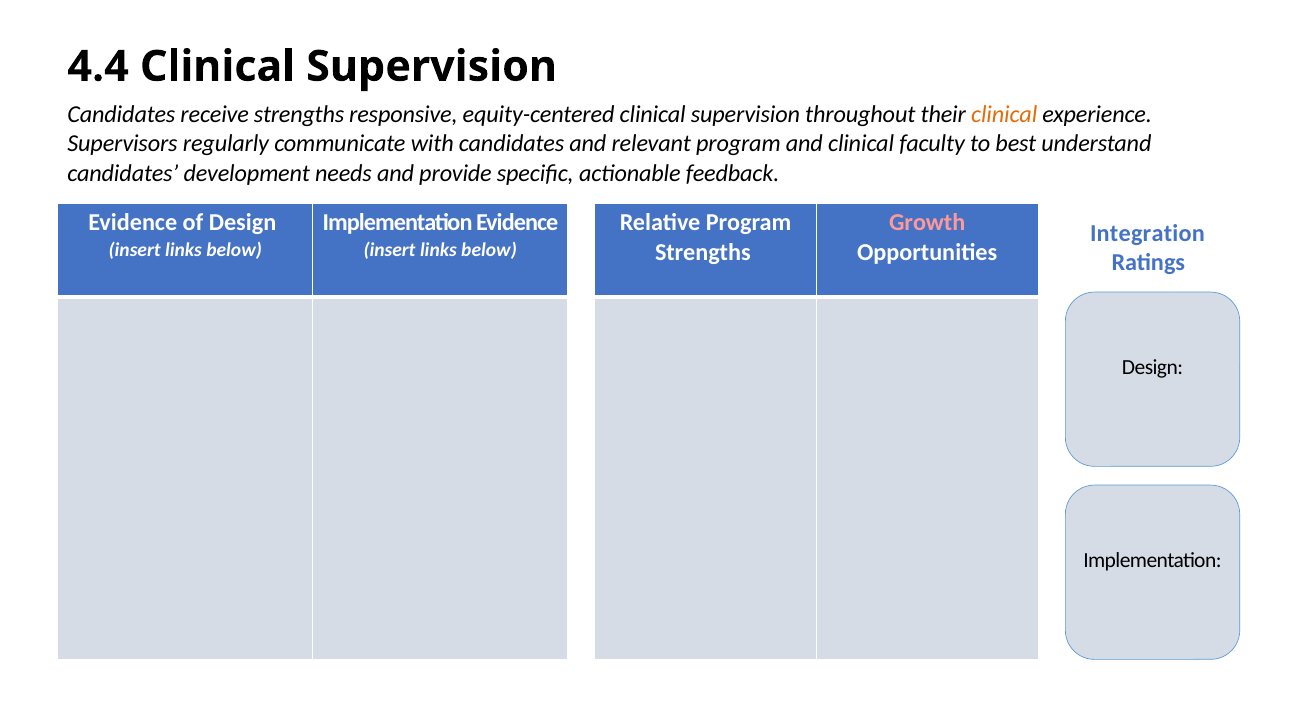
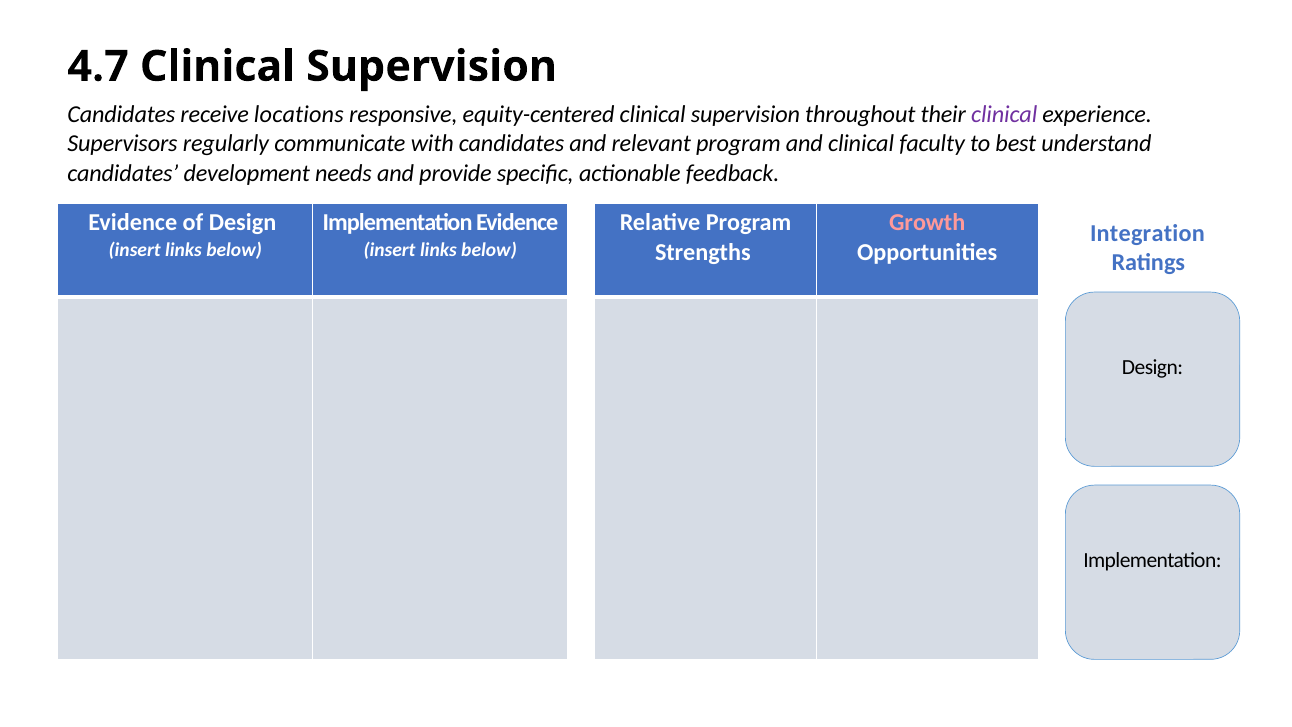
4.4: 4.4 -> 4.7
receive strengths: strengths -> locations
clinical at (1004, 115) colour: orange -> purple
